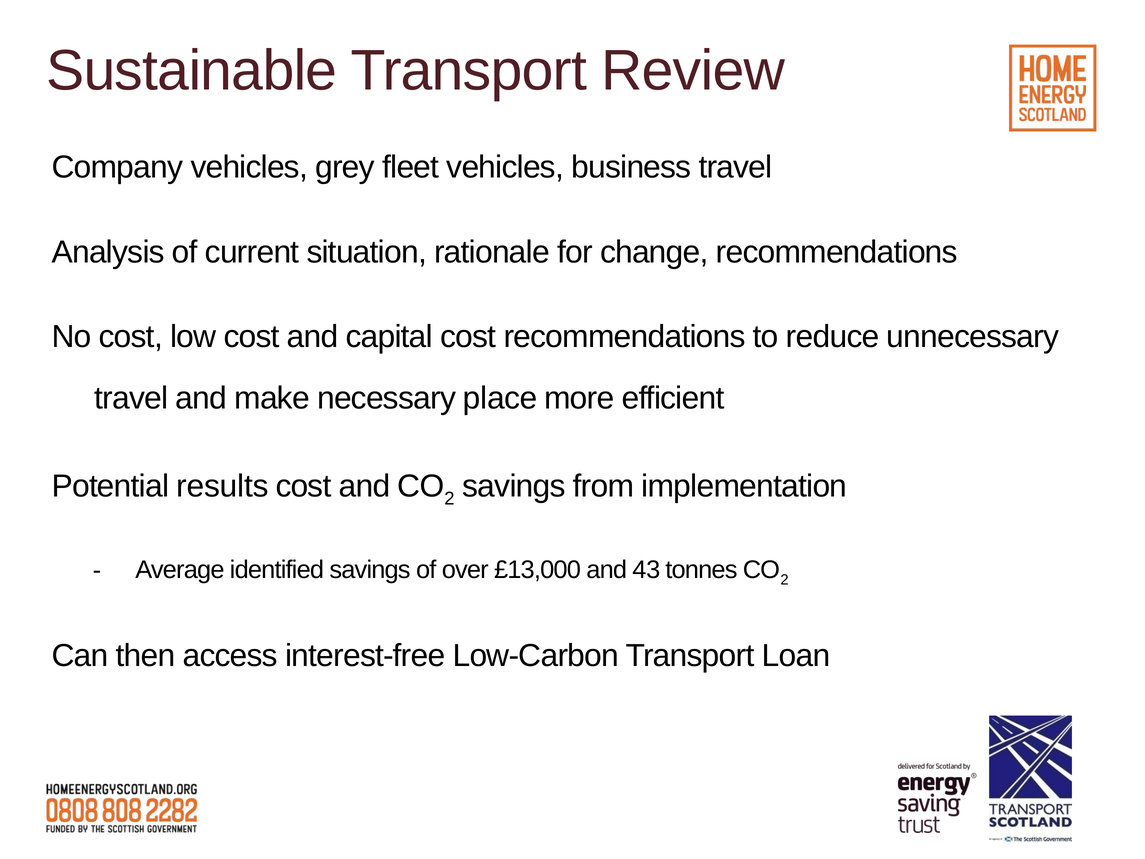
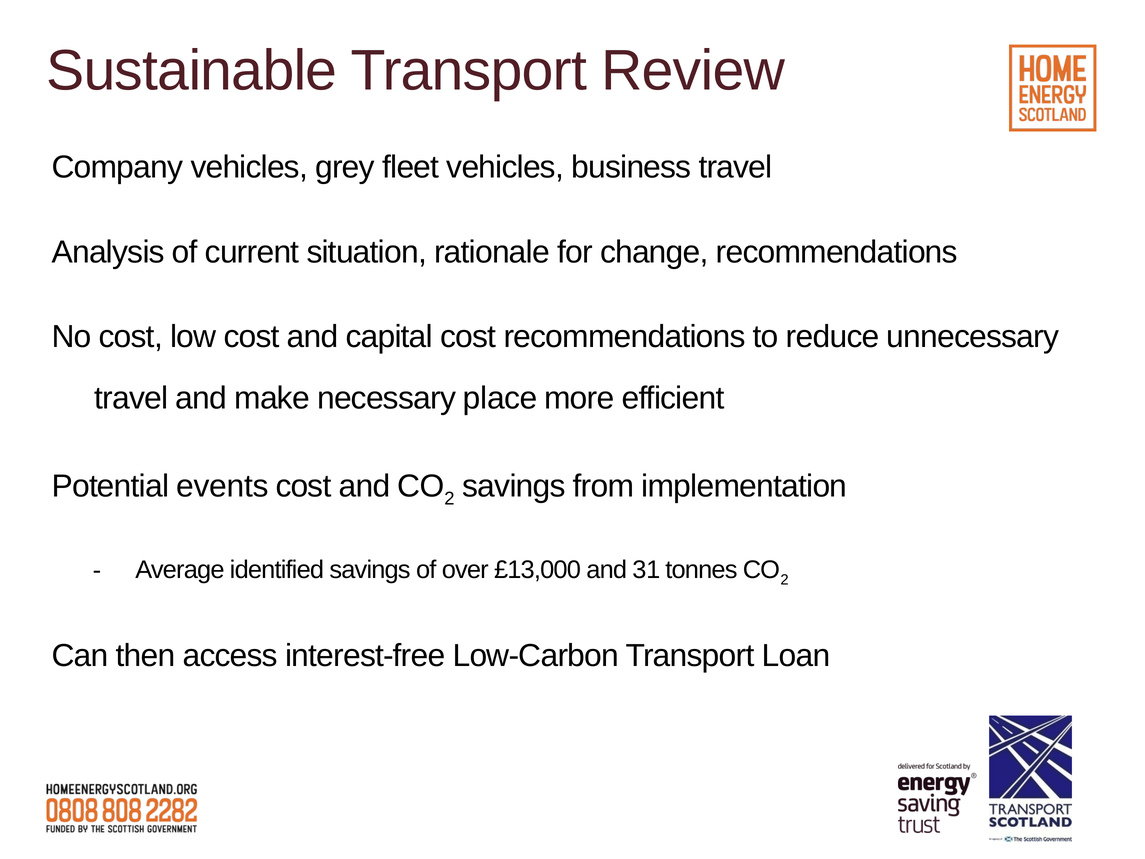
results: results -> events
43: 43 -> 31
